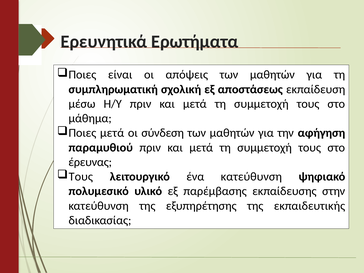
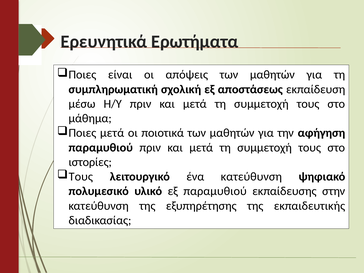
σύνδεση: σύνδεση -> ποιοτικά
έρευνας: έρευνας -> ιστορίες
εξ παρέμβασης: παρέμβασης -> παραμυθιού
